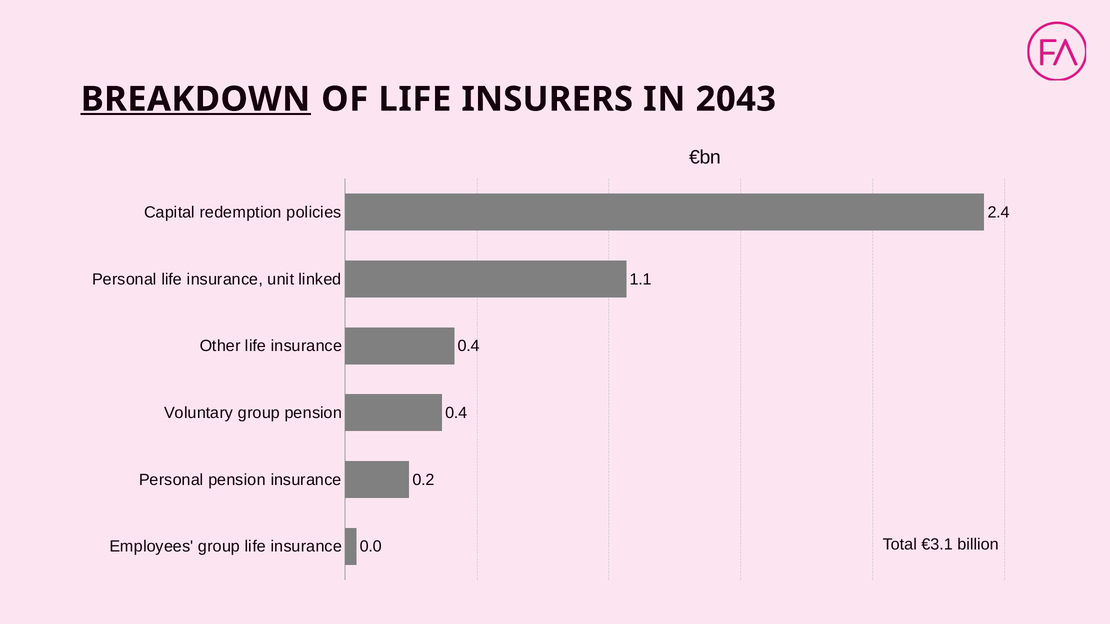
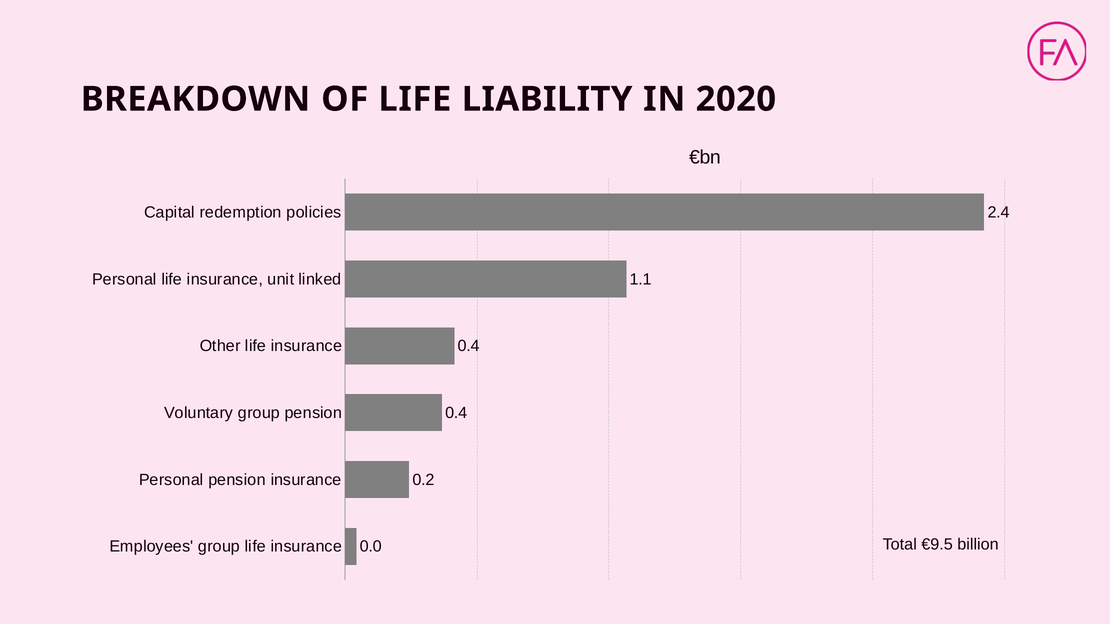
BREAKDOWN underline: present -> none
INSURERS: INSURERS -> LIABILITY
2043: 2043 -> 2020
€3.1: €3.1 -> €9.5
